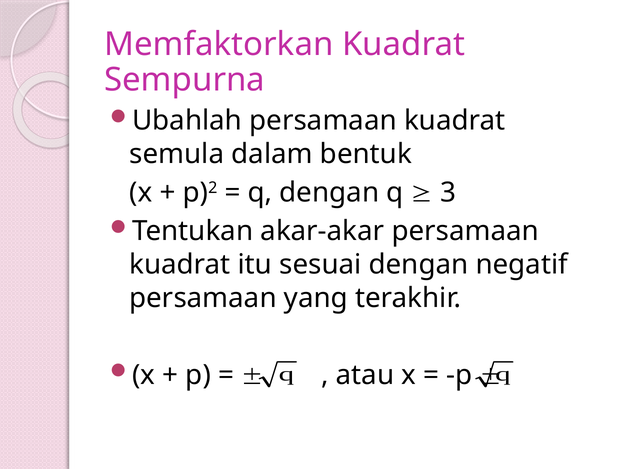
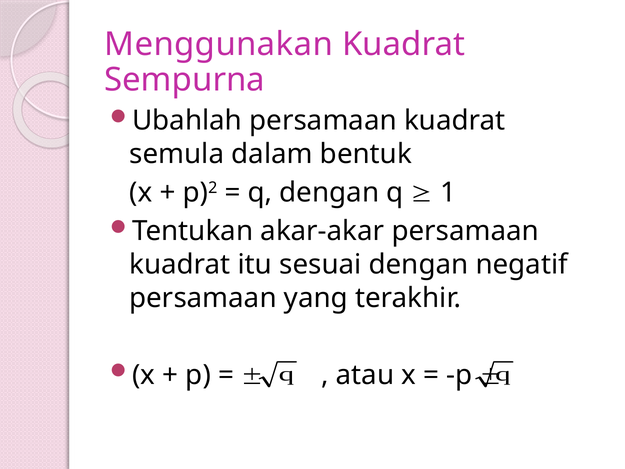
Memfaktorkan: Memfaktorkan -> Menggunakan
3: 3 -> 1
